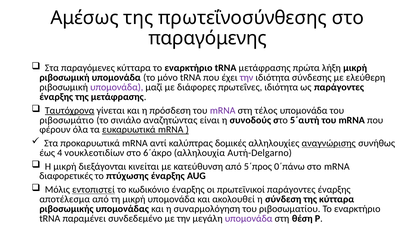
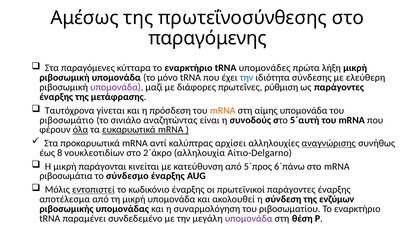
tRNA μετάφρασης: μετάφρασης -> υπομονάδες
την at (247, 78) colour: purple -> blue
πρωτεΐνες ιδιότητα: ιδιότητα -> ρύθμιση
Ταυτόχρονα underline: present -> none
mRNA at (223, 111) colour: purple -> orange
τέλος: τέλος -> αίμης
όλα underline: none -> present
δομικές: δομικές -> αρχίσει
4: 4 -> 8
6΄άκρο: 6΄άκρο -> 2΄άκρο
Αυτή-Delgarno: Αυτή-Delgarno -> Αίτιο-Delgarno
διεξάγονται: διεξάγονται -> παράγονται
0΄πάνω: 0΄πάνω -> 6΄πάνω
διαφορετικές: διαφορετικές -> ριβοσωμάτια
πτύχωσης: πτύχωσης -> σύνδεσμο
της κύτταρα: κύτταρα -> ενζύμων
